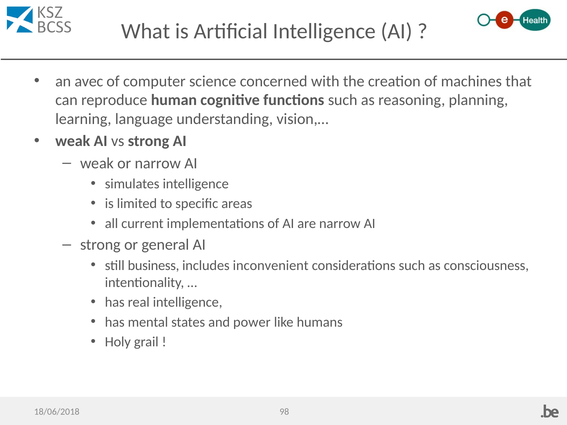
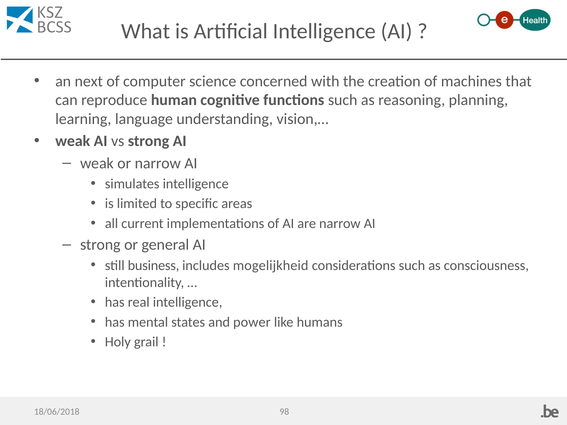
avec: avec -> next
inconvenient: inconvenient -> mogelijkheid
